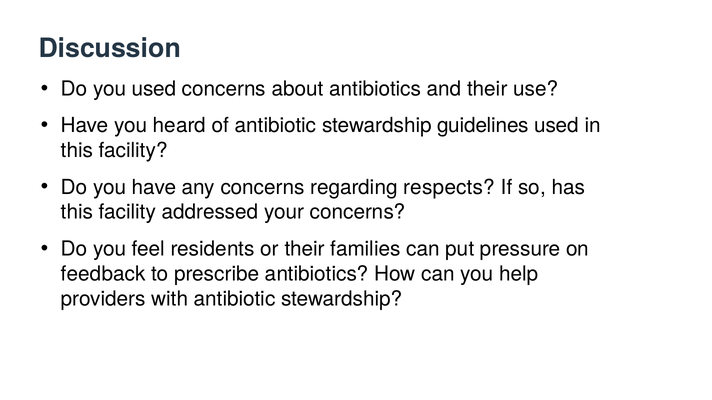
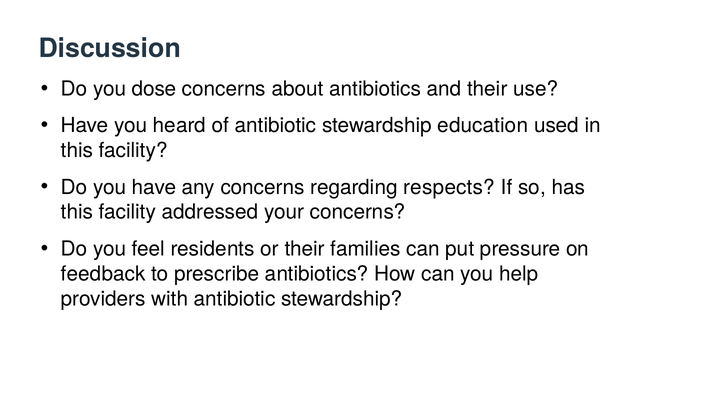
you used: used -> dose
guidelines: guidelines -> education
